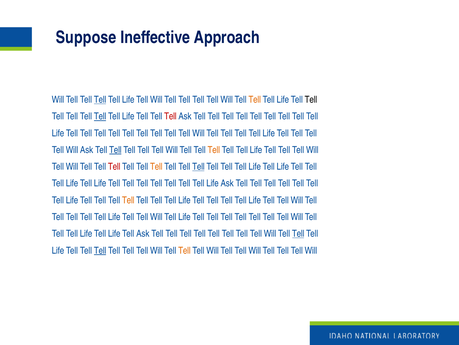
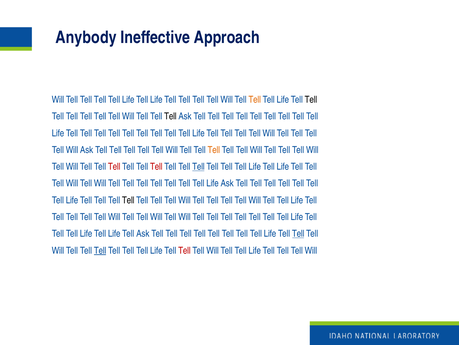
Suppose: Suppose -> Anybody
Tell at (100, 100) underline: present -> none
Will at (156, 100): Will -> Life
Tell at (100, 116) underline: present -> none
Life at (128, 116): Life -> Will
Tell at (170, 116) colour: red -> black
Will at (198, 133): Will -> Life
Life at (269, 133): Life -> Will
Tell at (115, 150) underline: present -> none
Life at (256, 150): Life -> Will
Tell at (156, 166) colour: orange -> red
Life at (72, 183): Life -> Will
Life at (100, 183): Life -> Will
Tell at (128, 200) colour: orange -> black
Life at (184, 200): Life -> Will
Life at (255, 200): Life -> Will
Will at (297, 200): Will -> Life
Life at (114, 217): Life -> Will
Life at (184, 217): Life -> Will
Will at (297, 217): Will -> Life
Will at (270, 233): Will -> Life
Life at (58, 250): Life -> Will
Will at (156, 250): Will -> Life
Tell at (184, 250) colour: orange -> red
Will at (255, 250): Will -> Life
